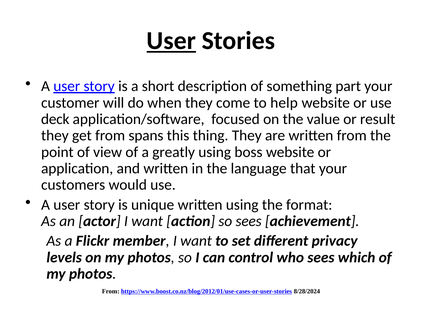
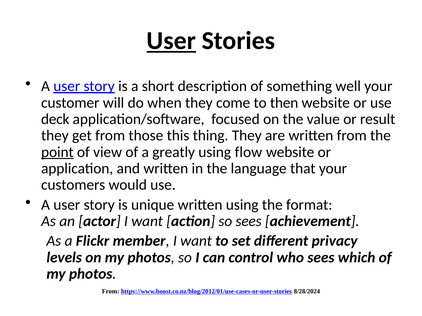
part: part -> well
help: help -> then
spans: spans -> those
point underline: none -> present
boss: boss -> flow
